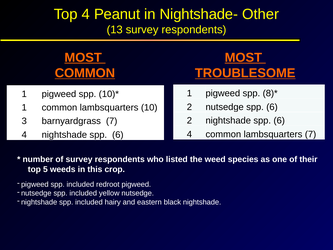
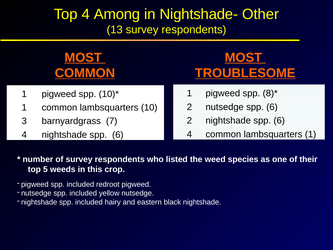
Peanut: Peanut -> Among
lambsquarters 7: 7 -> 1
